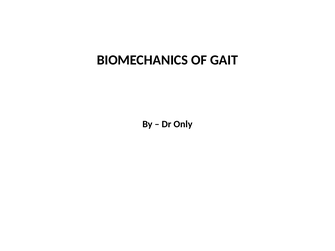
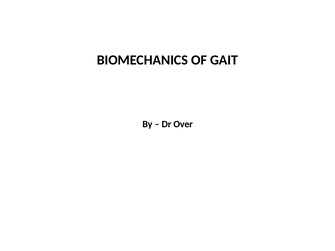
Only: Only -> Over
